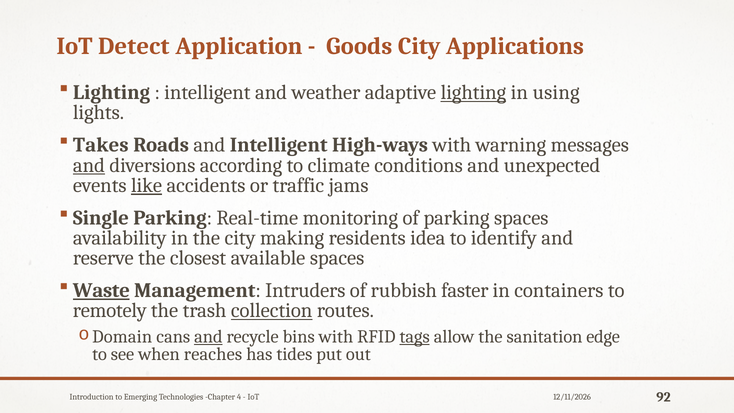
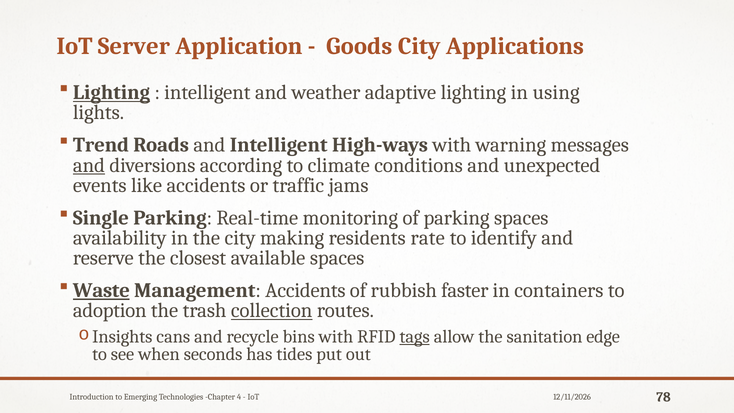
Detect: Detect -> Server
Lighting at (112, 93) underline: none -> present
lighting at (473, 93) underline: present -> none
Takes: Takes -> Trend
like underline: present -> none
idea: idea -> rate
Management Intruders: Intruders -> Accidents
remotely: remotely -> adoption
Domain: Domain -> Insights
and at (208, 336) underline: present -> none
reaches: reaches -> seconds
92: 92 -> 78
